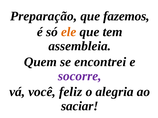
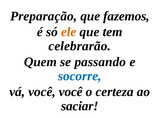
assembleia: assembleia -> celebrarão
encontrei: encontrei -> passando
socorre colour: purple -> blue
você feliz: feliz -> você
alegria: alegria -> certeza
